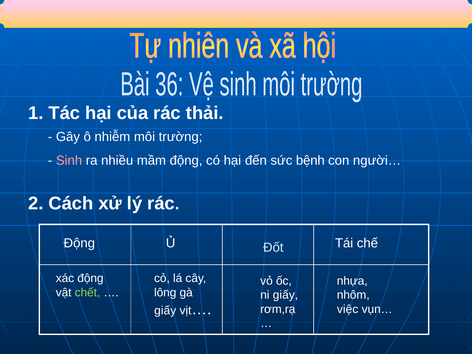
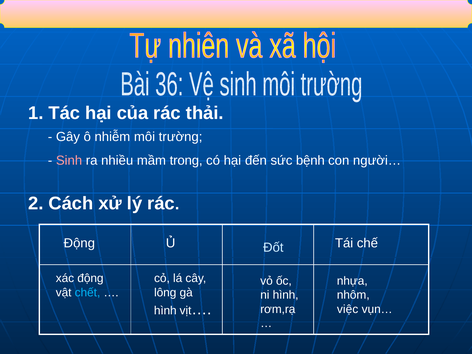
mầm động: động -> trong
chết colour: light green -> light blue
ni giấy: giấy -> hình
giấy at (165, 311): giấy -> hình
